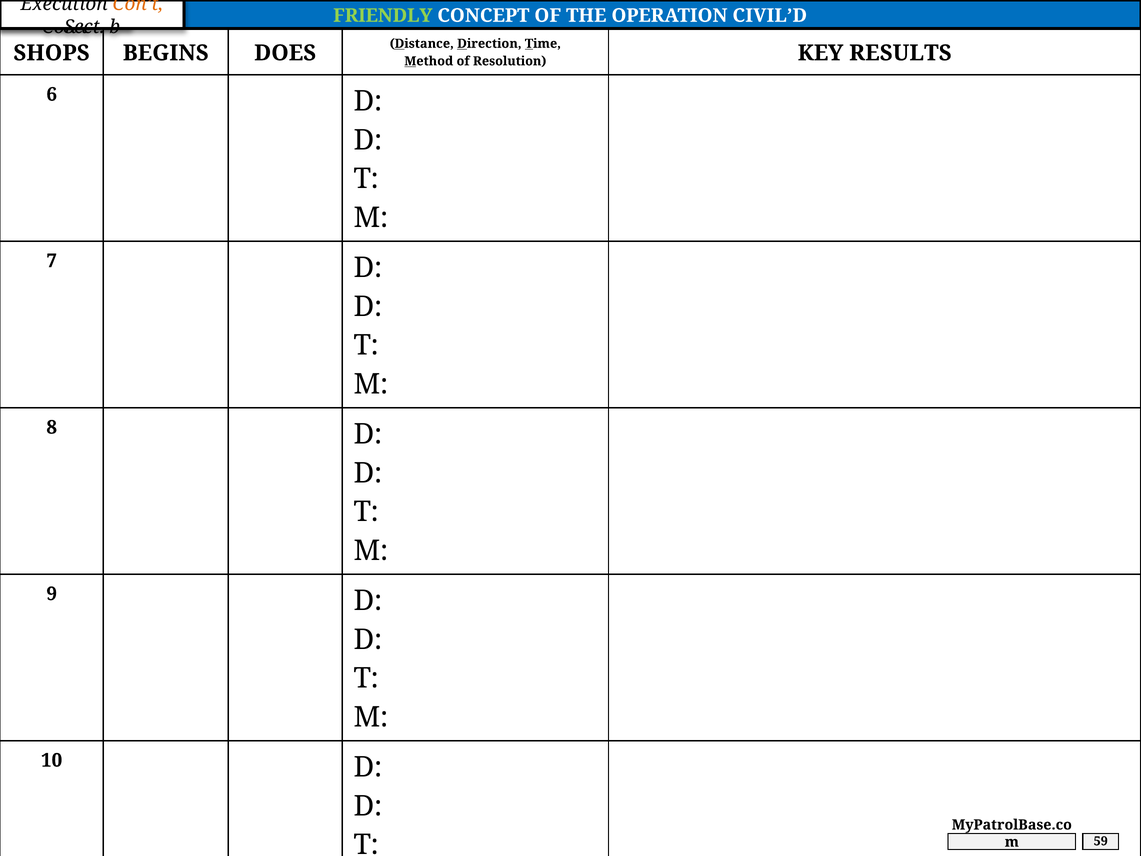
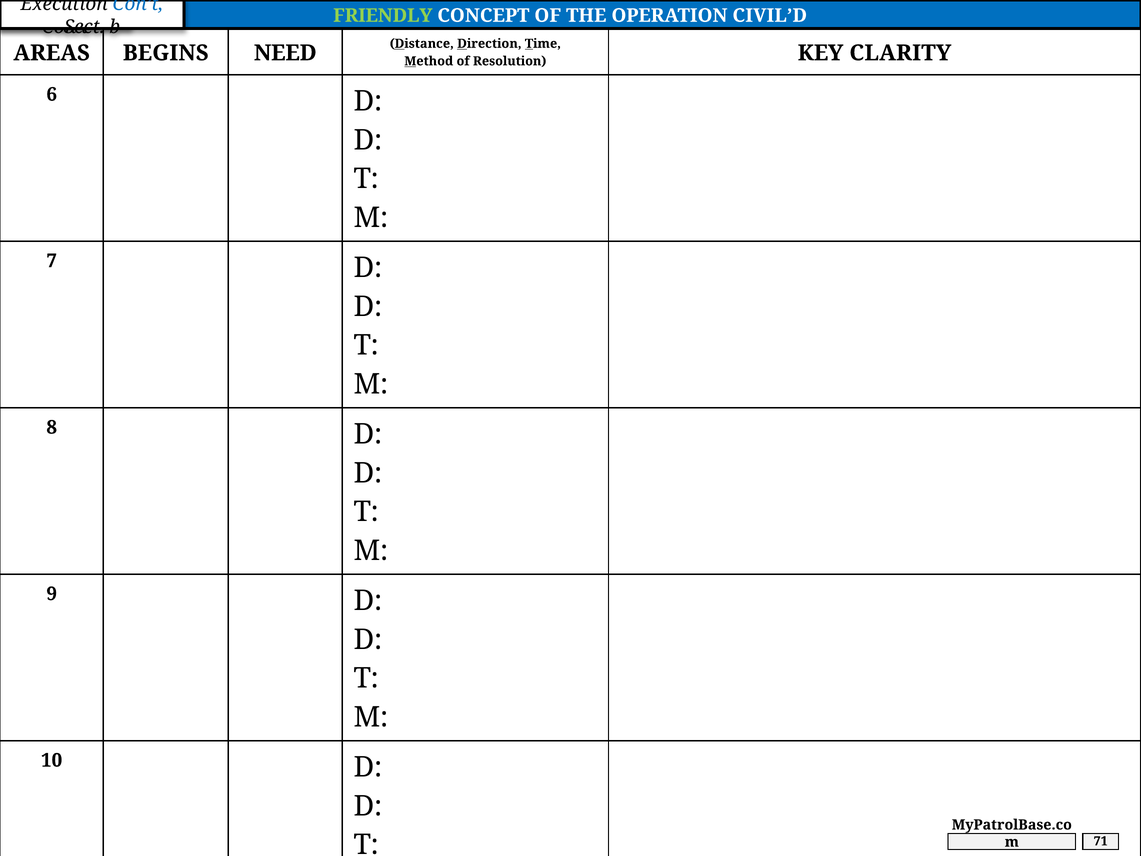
Con’t at (138, 4) colour: orange -> blue
SHOPS: SHOPS -> AREAS
DOES: DOES -> NEED
RESULTS: RESULTS -> CLARITY
59: 59 -> 71
